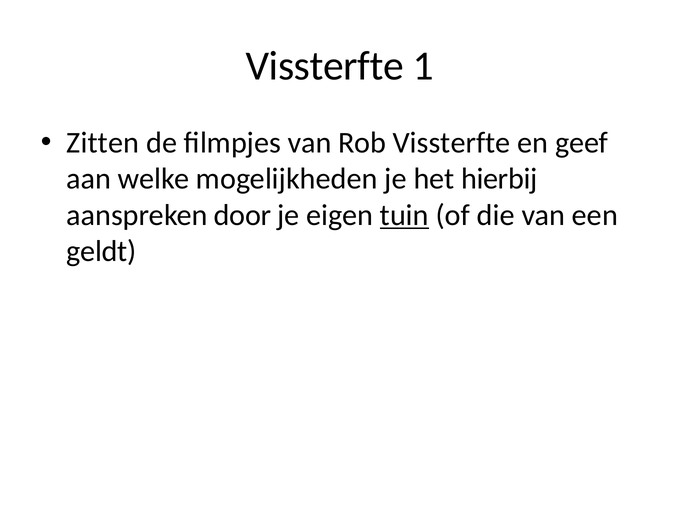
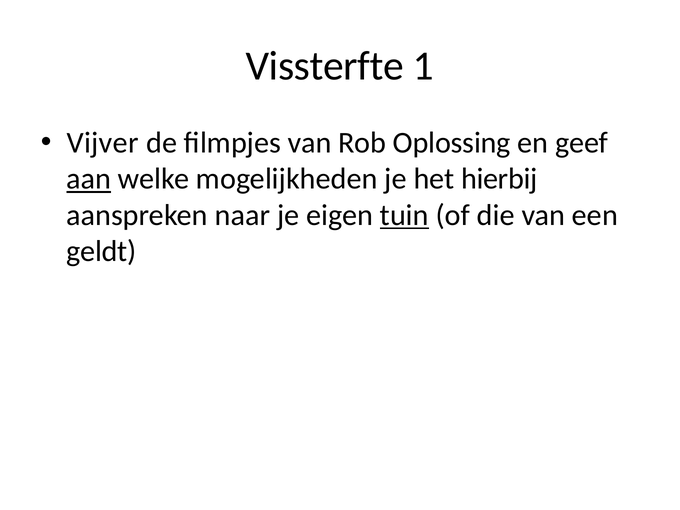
Zitten: Zitten -> Vijver
Rob Vissterfte: Vissterfte -> Oplossing
aan underline: none -> present
door: door -> naar
